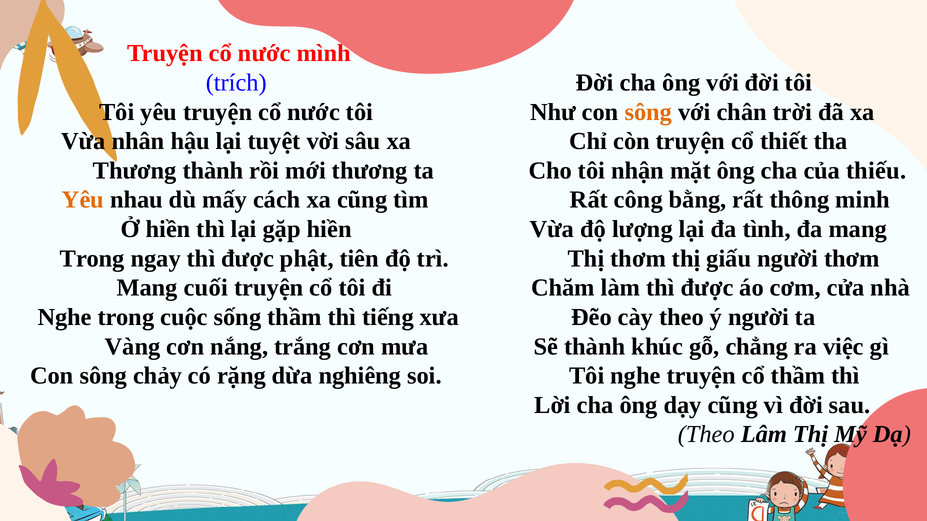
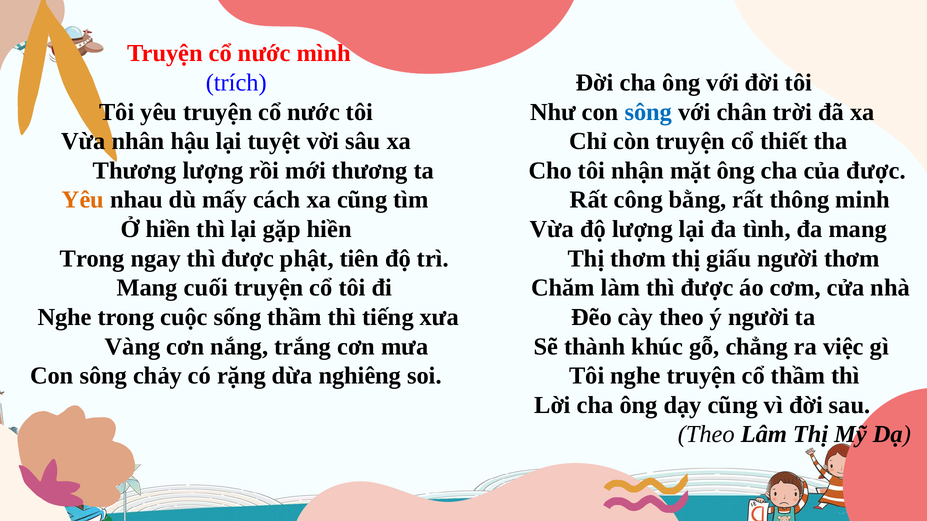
sông at (648, 112) colour: orange -> blue
Thương thành: thành -> lượng
của thiếu: thiếu -> được
